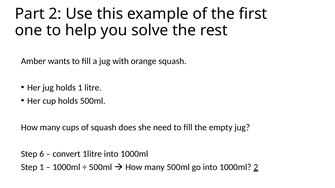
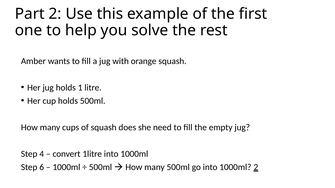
6: 6 -> 4
Step 1: 1 -> 6
